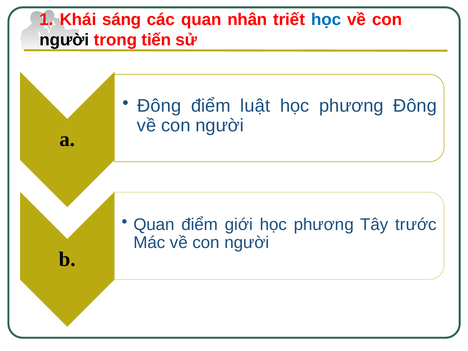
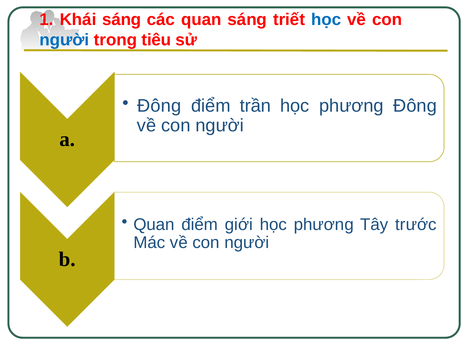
quan nhân: nhân -> sáng
người at (64, 40) colour: black -> blue
tiến: tiến -> tiêu
luật: luật -> trần
